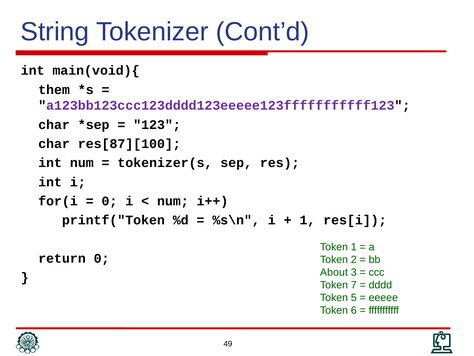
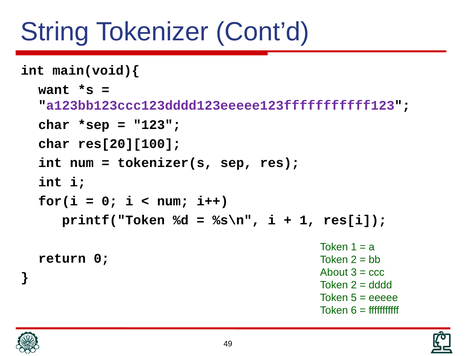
them: them -> want
res[87][100: res[87][100 -> res[20][100
7 at (354, 285): 7 -> 2
